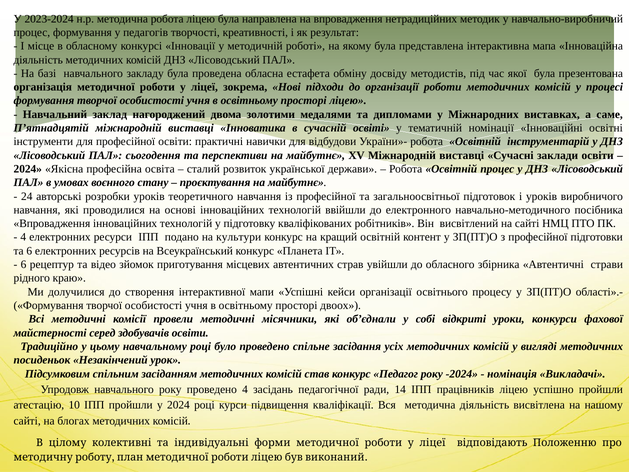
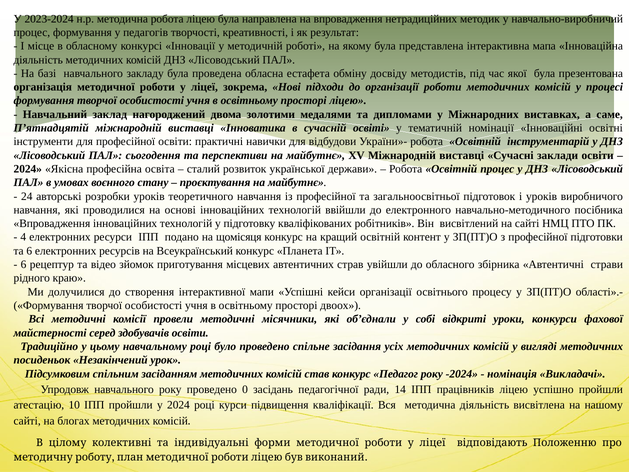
культури: культури -> щомісяця
проведено 4: 4 -> 0
